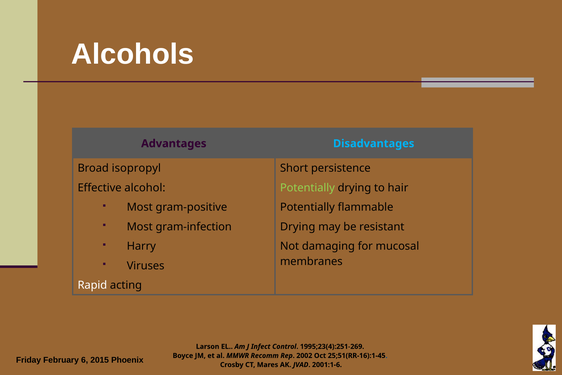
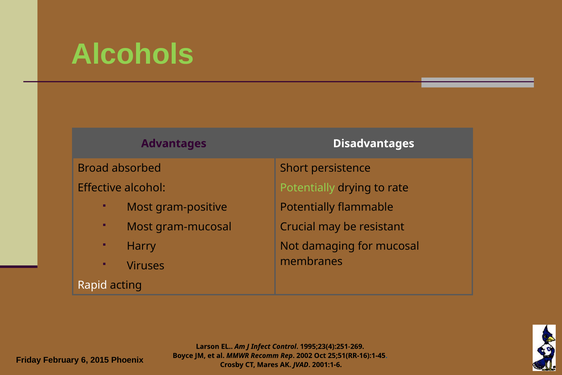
Alcohols colour: white -> light green
Disadvantages colour: light blue -> white
isopropyl: isopropyl -> absorbed
hair: hair -> rate
gram-infection: gram-infection -> gram-mucosal
Drying at (298, 227): Drying -> Crucial
